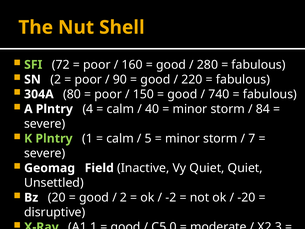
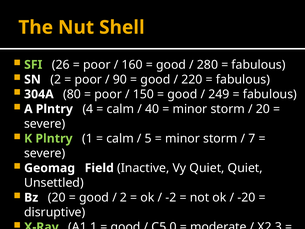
72: 72 -> 26
740: 740 -> 249
84 at (263, 109): 84 -> 20
